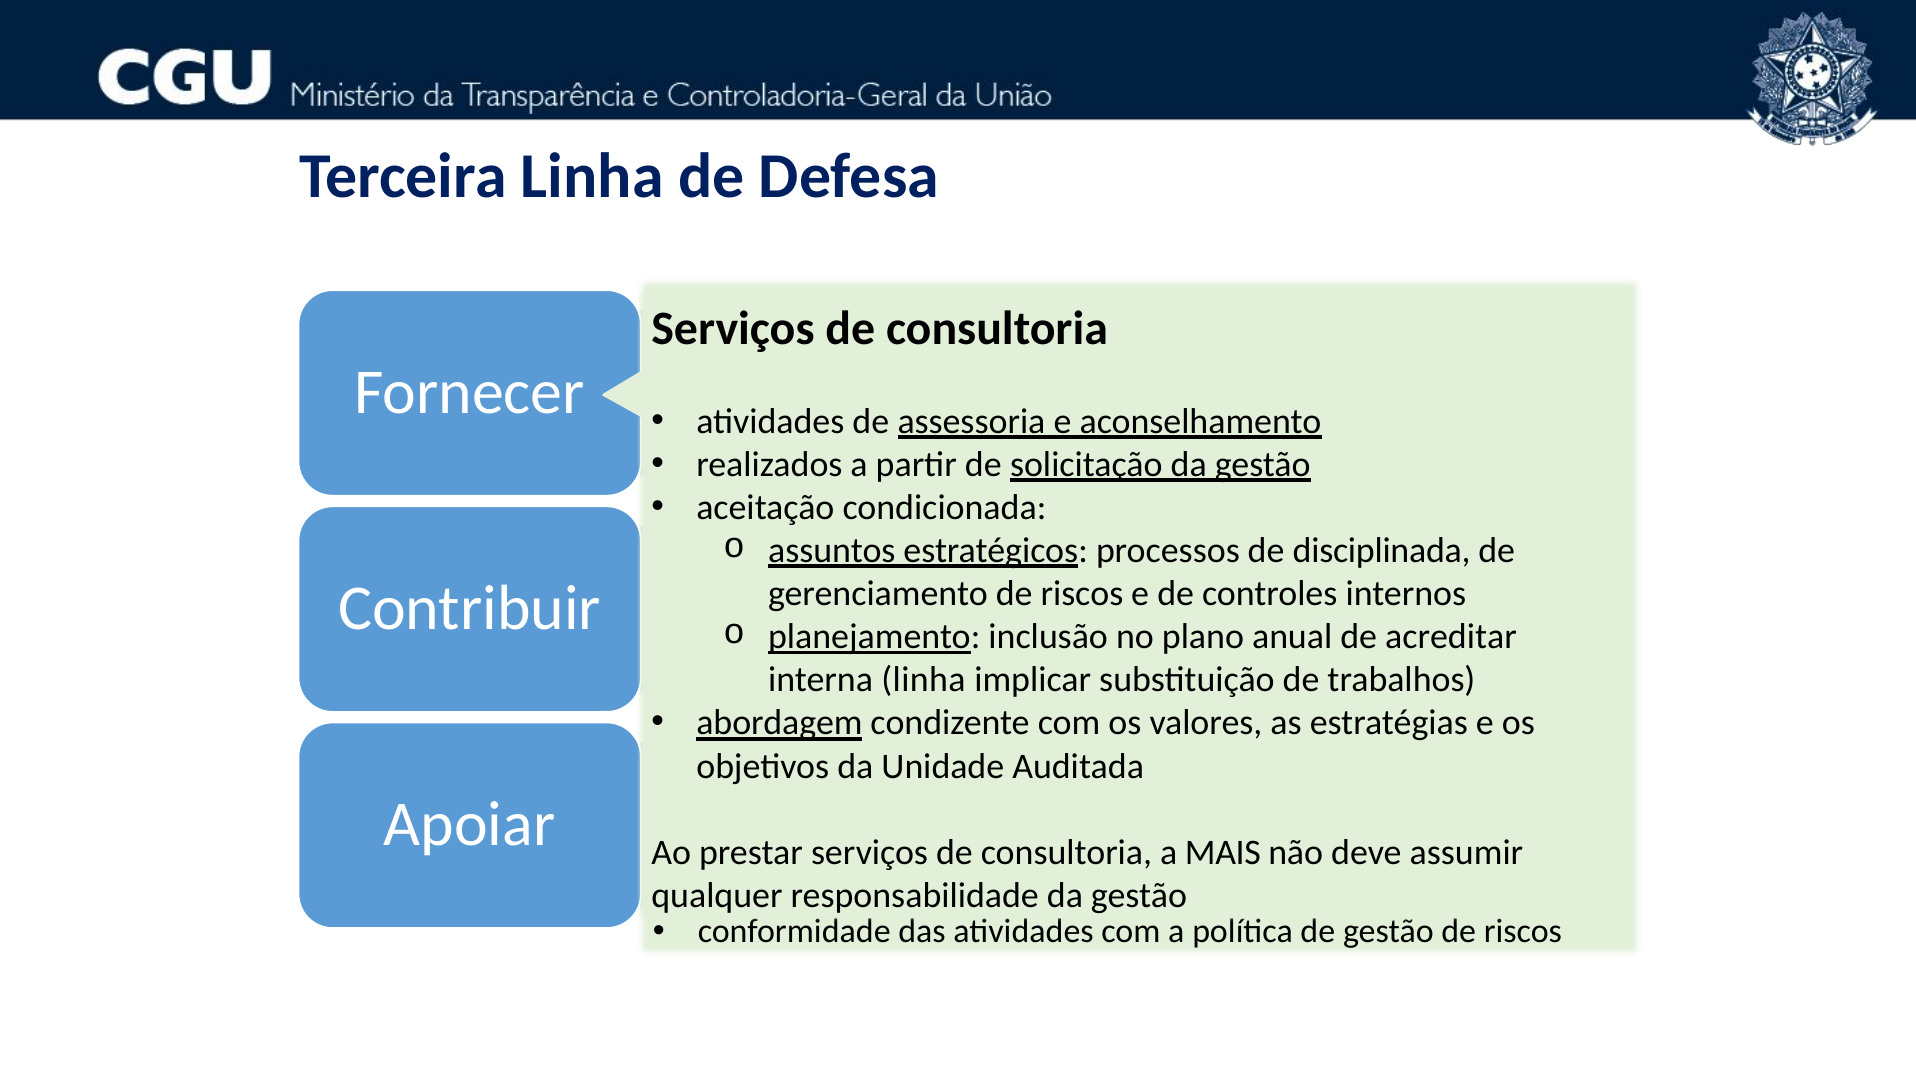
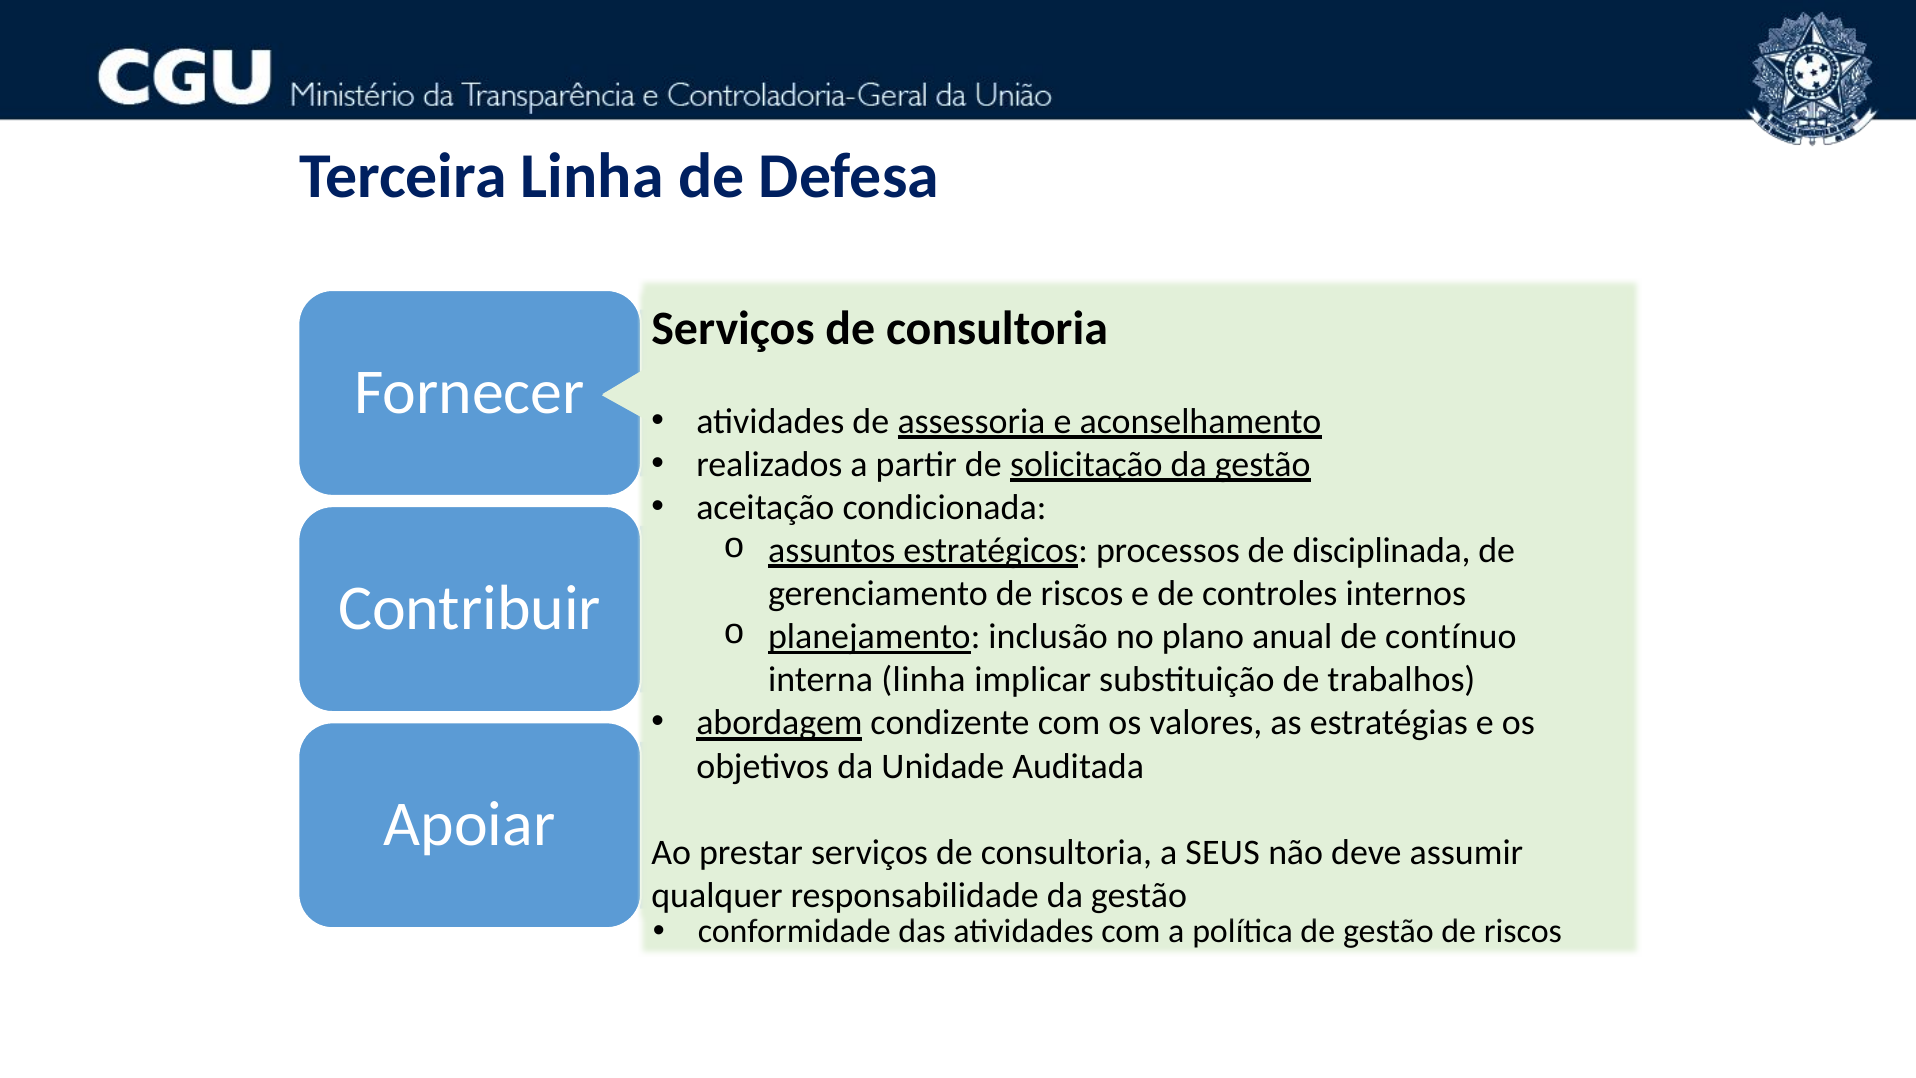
acreditar: acreditar -> contínuo
MAIS: MAIS -> SEUS
